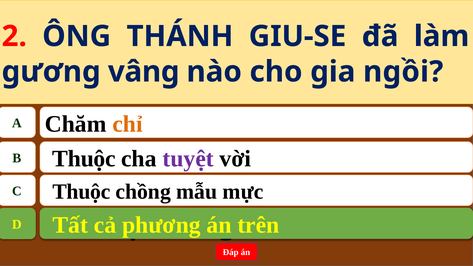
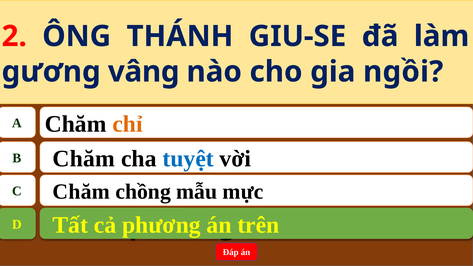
B Thuộc: Thuộc -> Chăm
tuyệt colour: purple -> blue
C Thuộc: Thuộc -> Chăm
